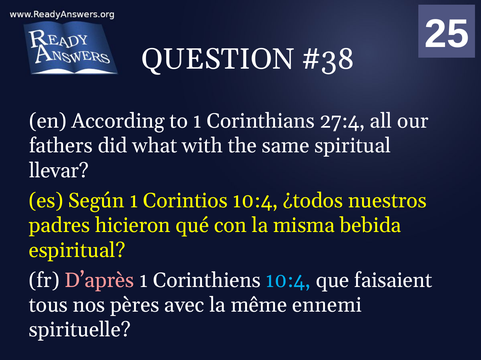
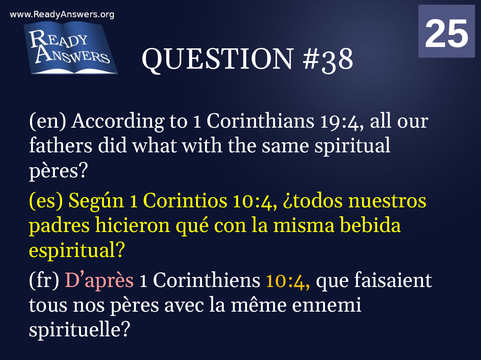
27:4: 27:4 -> 19:4
llevar at (59, 171): llevar -> pères
10:4 at (288, 281) colour: light blue -> yellow
